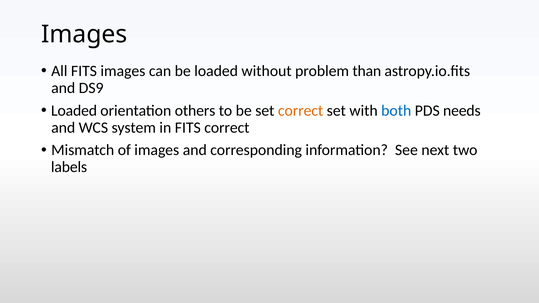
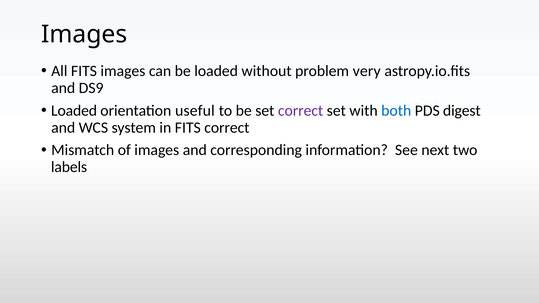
than: than -> very
others: others -> useful
correct at (301, 111) colour: orange -> purple
needs: needs -> digest
